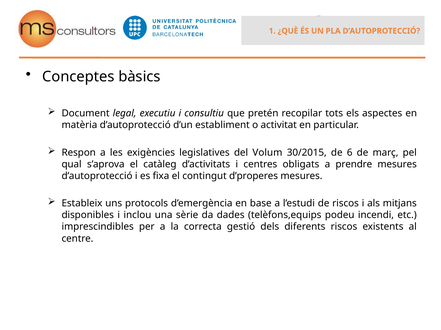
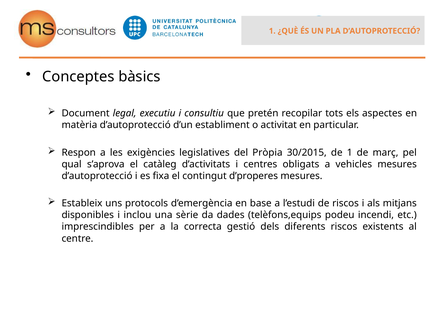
Volum: Volum -> Pròpia
de 6: 6 -> 1
prendre: prendre -> vehicles
